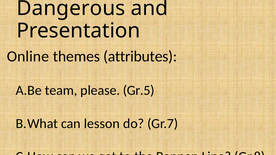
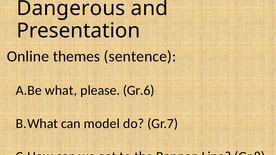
attributes: attributes -> sentence
team: team -> what
Gr.5: Gr.5 -> Gr.6
lesson: lesson -> model
